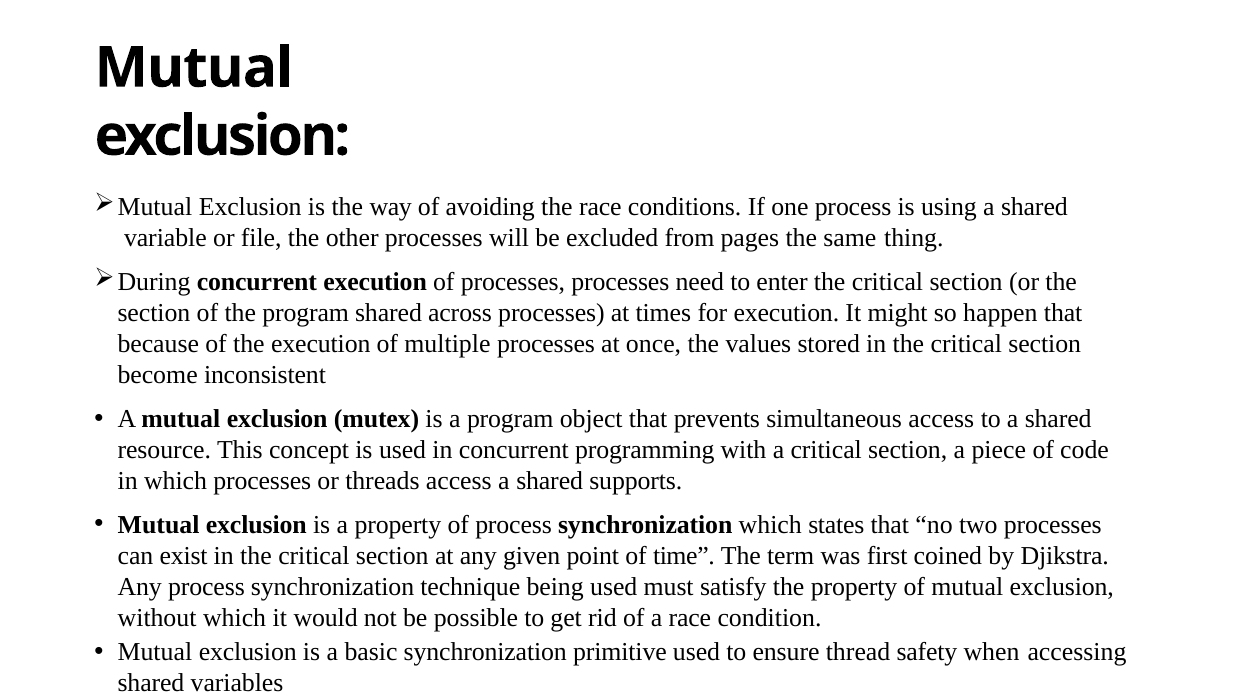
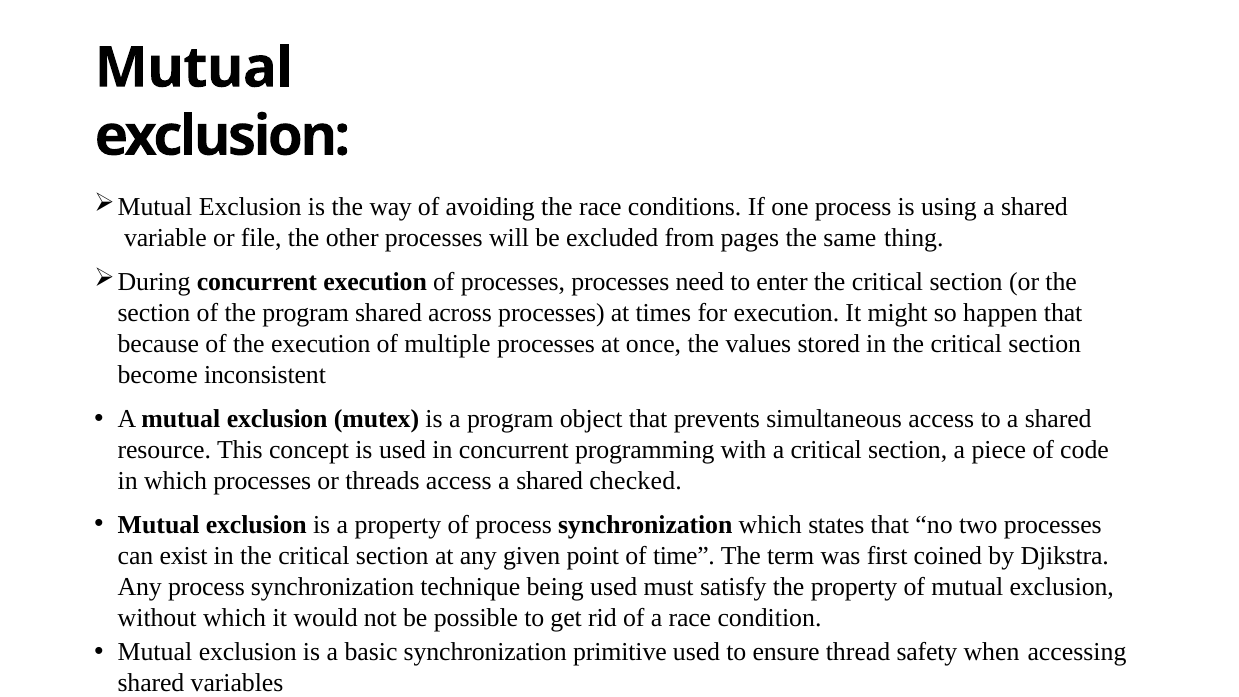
supports: supports -> checked
